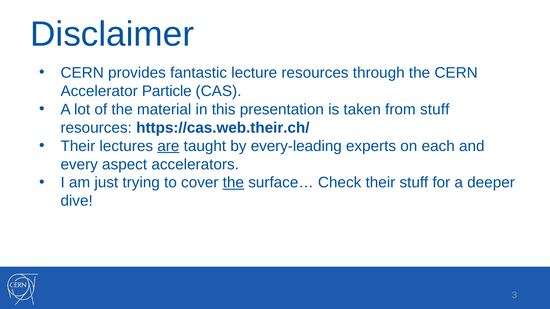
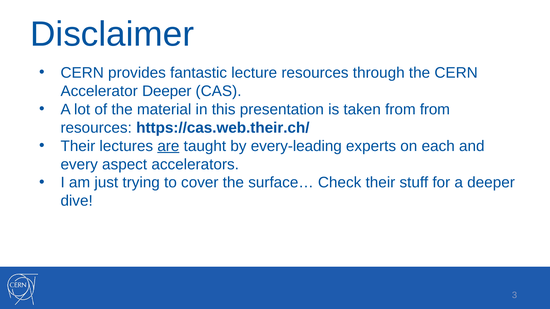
Accelerator Particle: Particle -> Deeper
from stuff: stuff -> from
the at (233, 183) underline: present -> none
